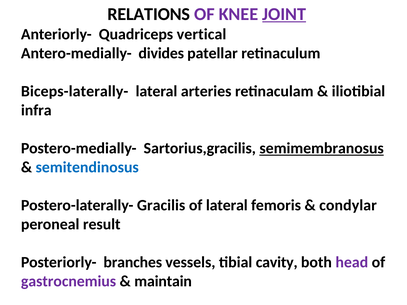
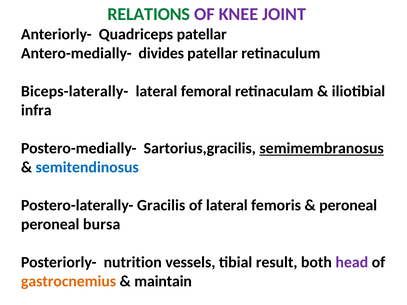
RELATIONS colour: black -> green
JOINT underline: present -> none
Quadriceps vertical: vertical -> patellar
arteries: arteries -> femoral
condylar at (348, 205): condylar -> peroneal
result: result -> bursa
branches: branches -> nutrition
cavity: cavity -> result
gastrocnemius colour: purple -> orange
